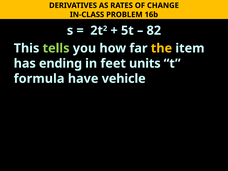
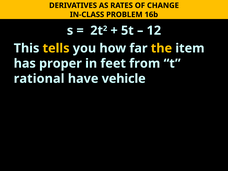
82: 82 -> 12
tells colour: light green -> yellow
ending: ending -> proper
units: units -> from
formula: formula -> rational
